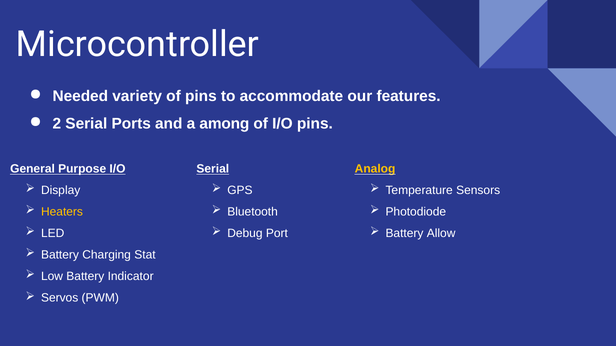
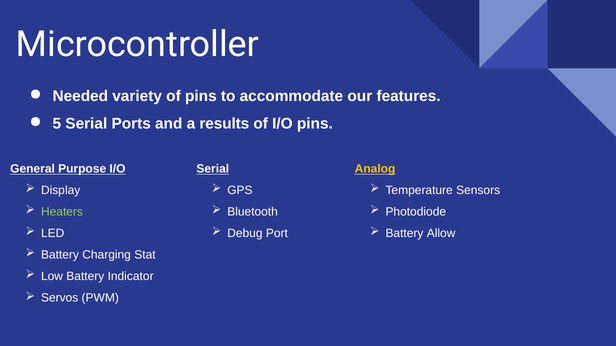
2: 2 -> 5
among: among -> results
Heaters colour: yellow -> light green
